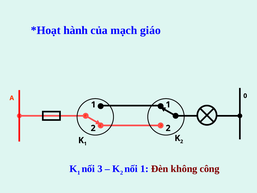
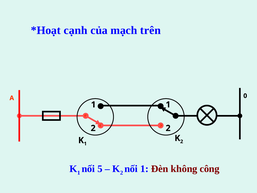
hành: hành -> cạnh
giáo: giáo -> trên
3: 3 -> 5
